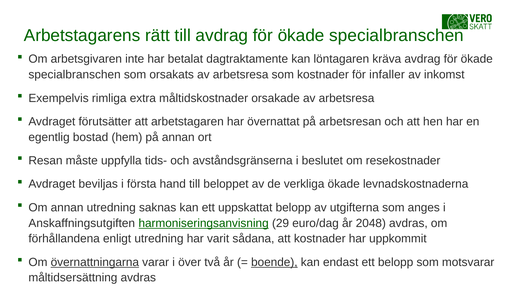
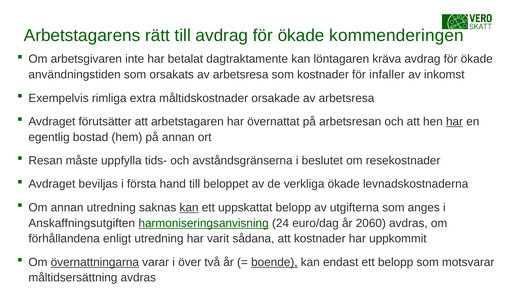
specialbranschen at (397, 35): specialbranschen -> kommenderingen
specialbranschen at (75, 75): specialbranschen -> användningstiden
har at (455, 121) underline: none -> present
kan at (189, 207) underline: none -> present
29: 29 -> 24
2048: 2048 -> 2060
